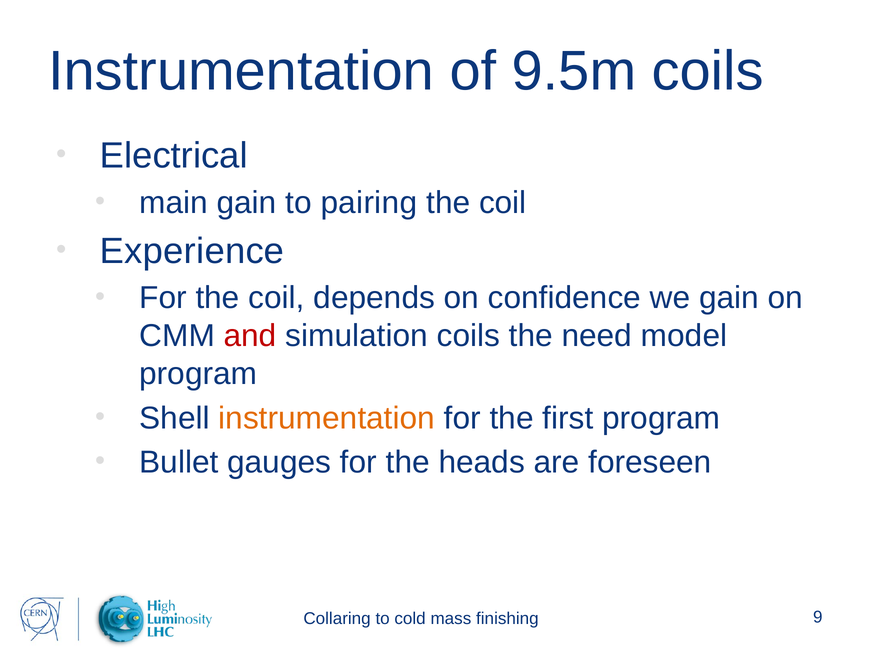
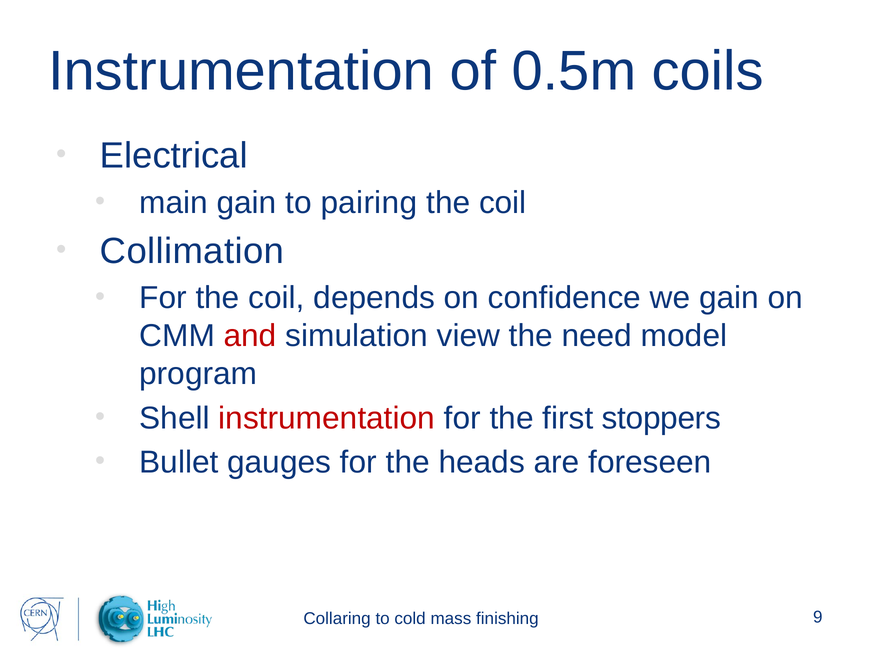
9.5m: 9.5m -> 0.5m
Experience: Experience -> Collimation
simulation coils: coils -> view
instrumentation at (327, 419) colour: orange -> red
first program: program -> stoppers
